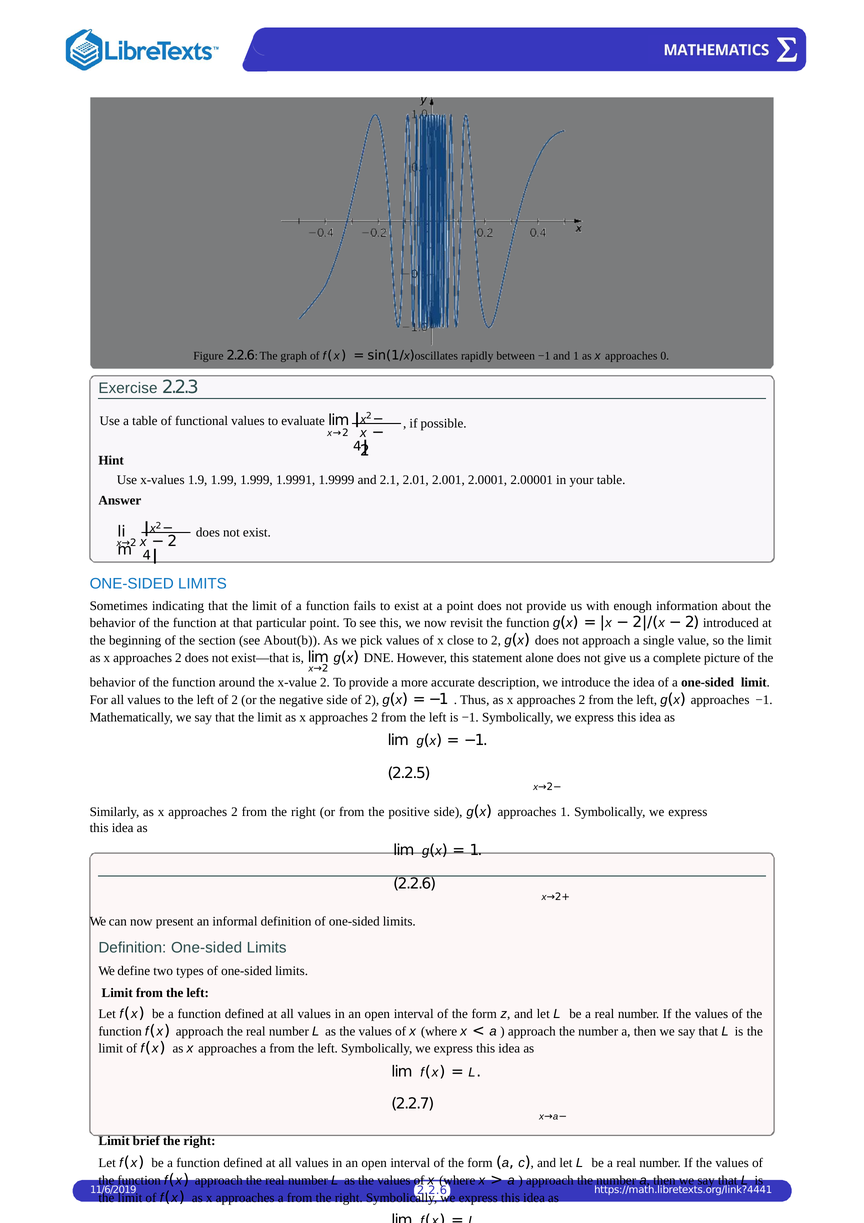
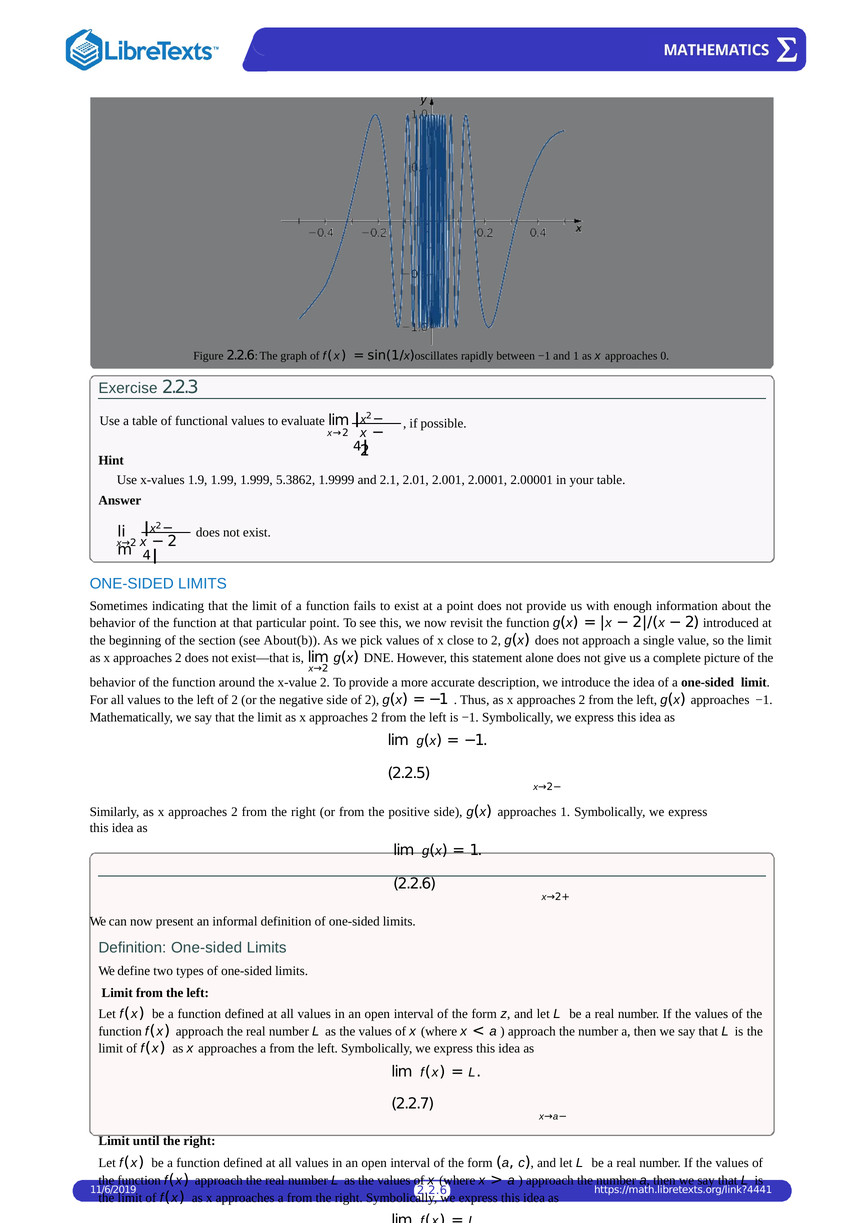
1.9991: 1.9991 -> 5.3862
brief: brief -> until
